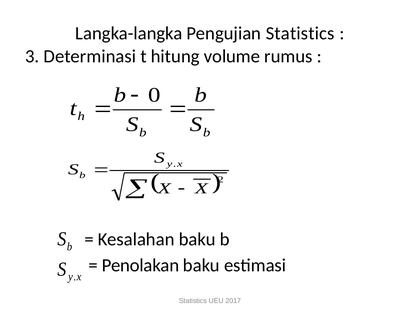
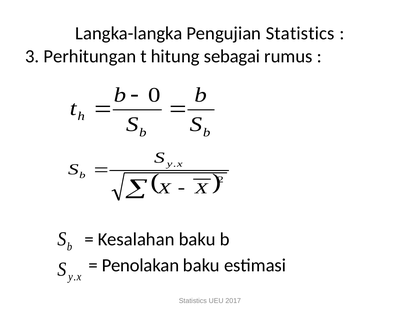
Determinasi: Determinasi -> Perhitungan
volume: volume -> sebagai
